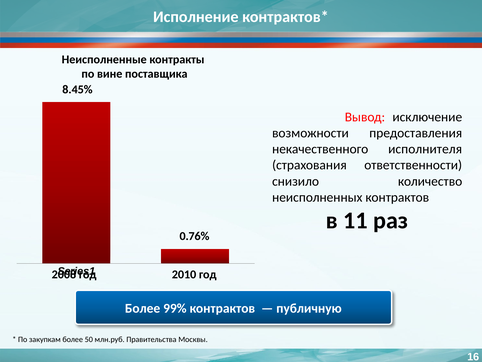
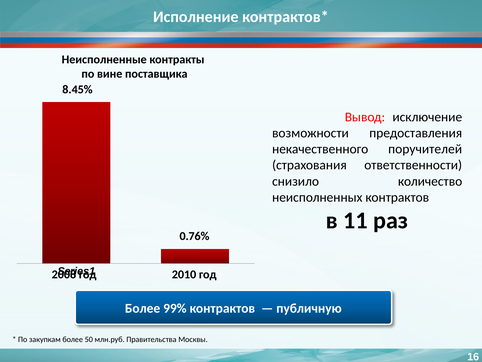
исполнителя: исполнителя -> поручителей
